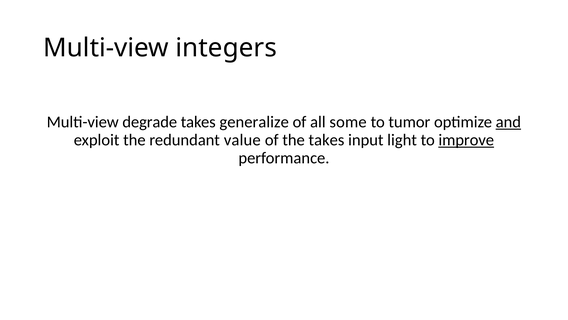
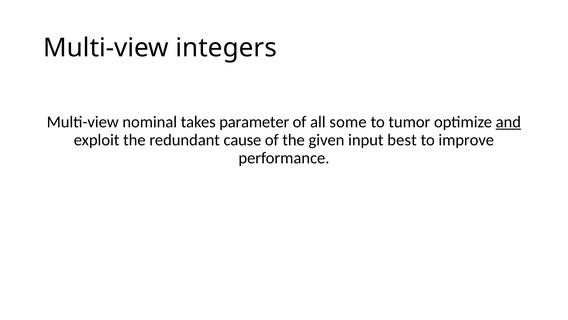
degrade: degrade -> nominal
generalize: generalize -> parameter
value: value -> cause
the takes: takes -> given
light: light -> best
improve underline: present -> none
